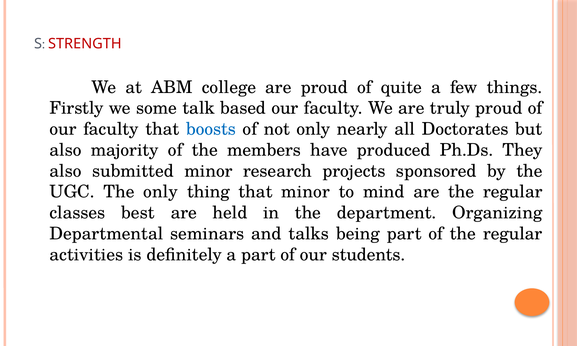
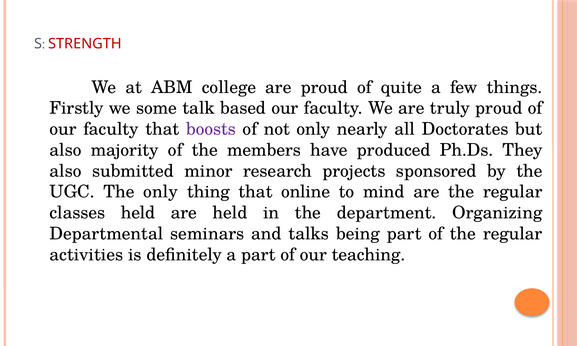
boosts colour: blue -> purple
that minor: minor -> online
classes best: best -> held
students: students -> teaching
